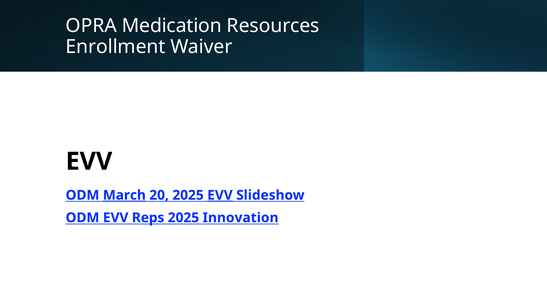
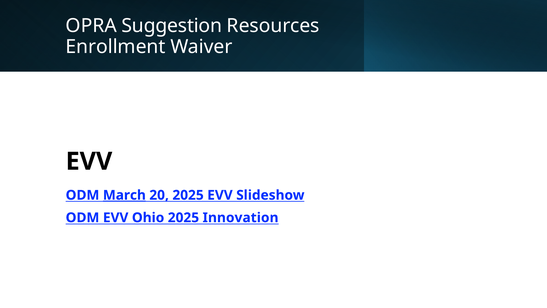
Medication: Medication -> Suggestion
EVV at (220, 195) underline: present -> none
Reps: Reps -> Ohio
